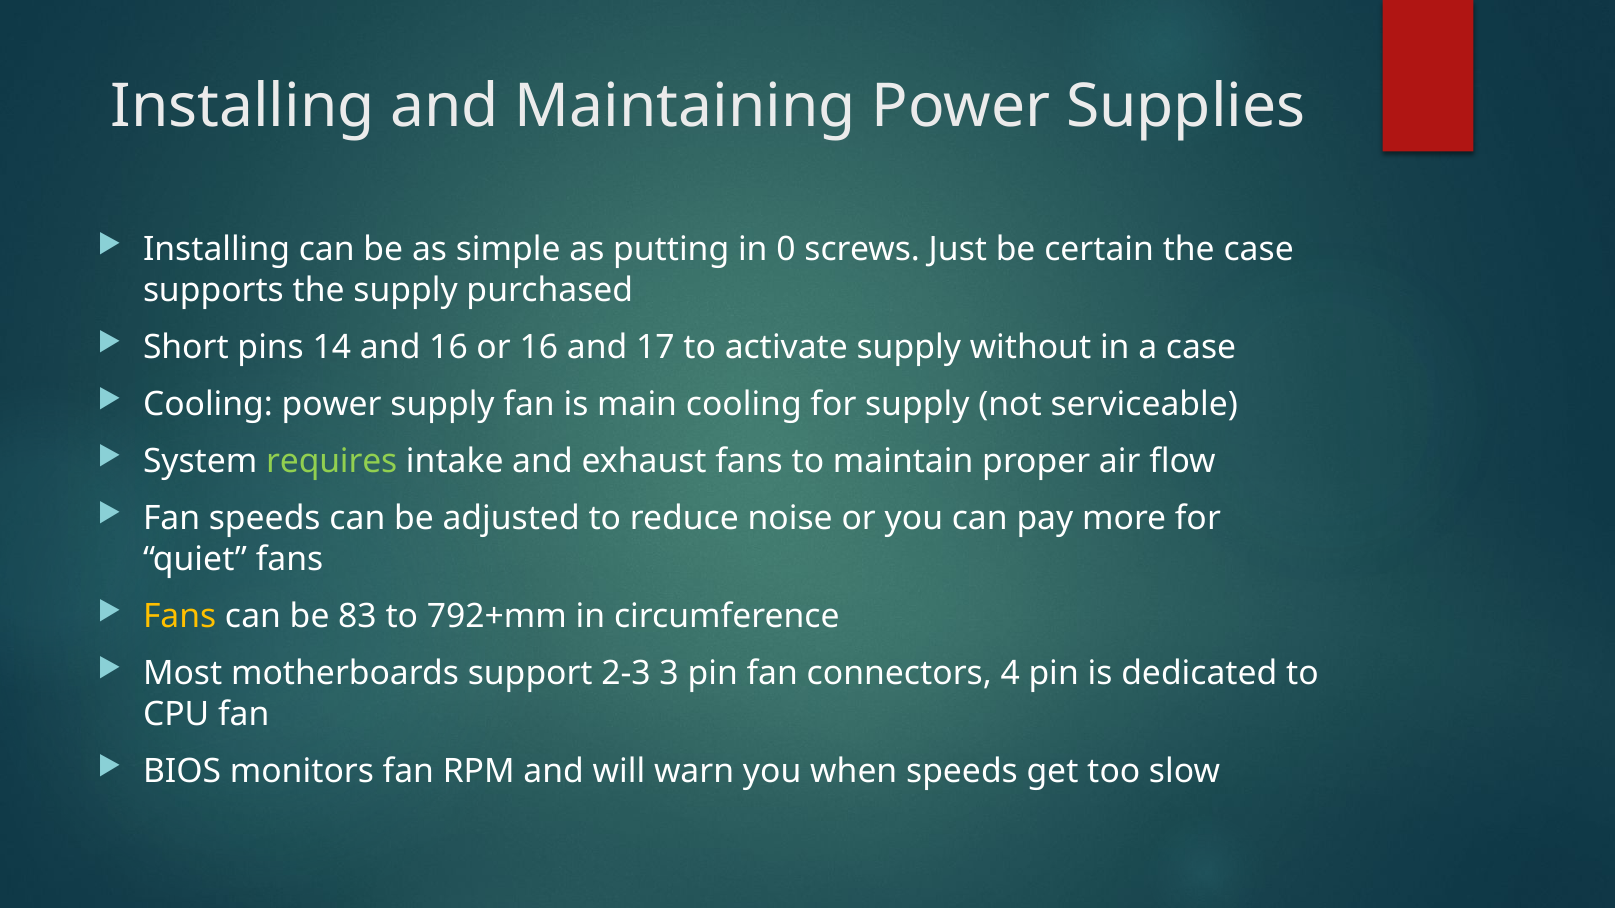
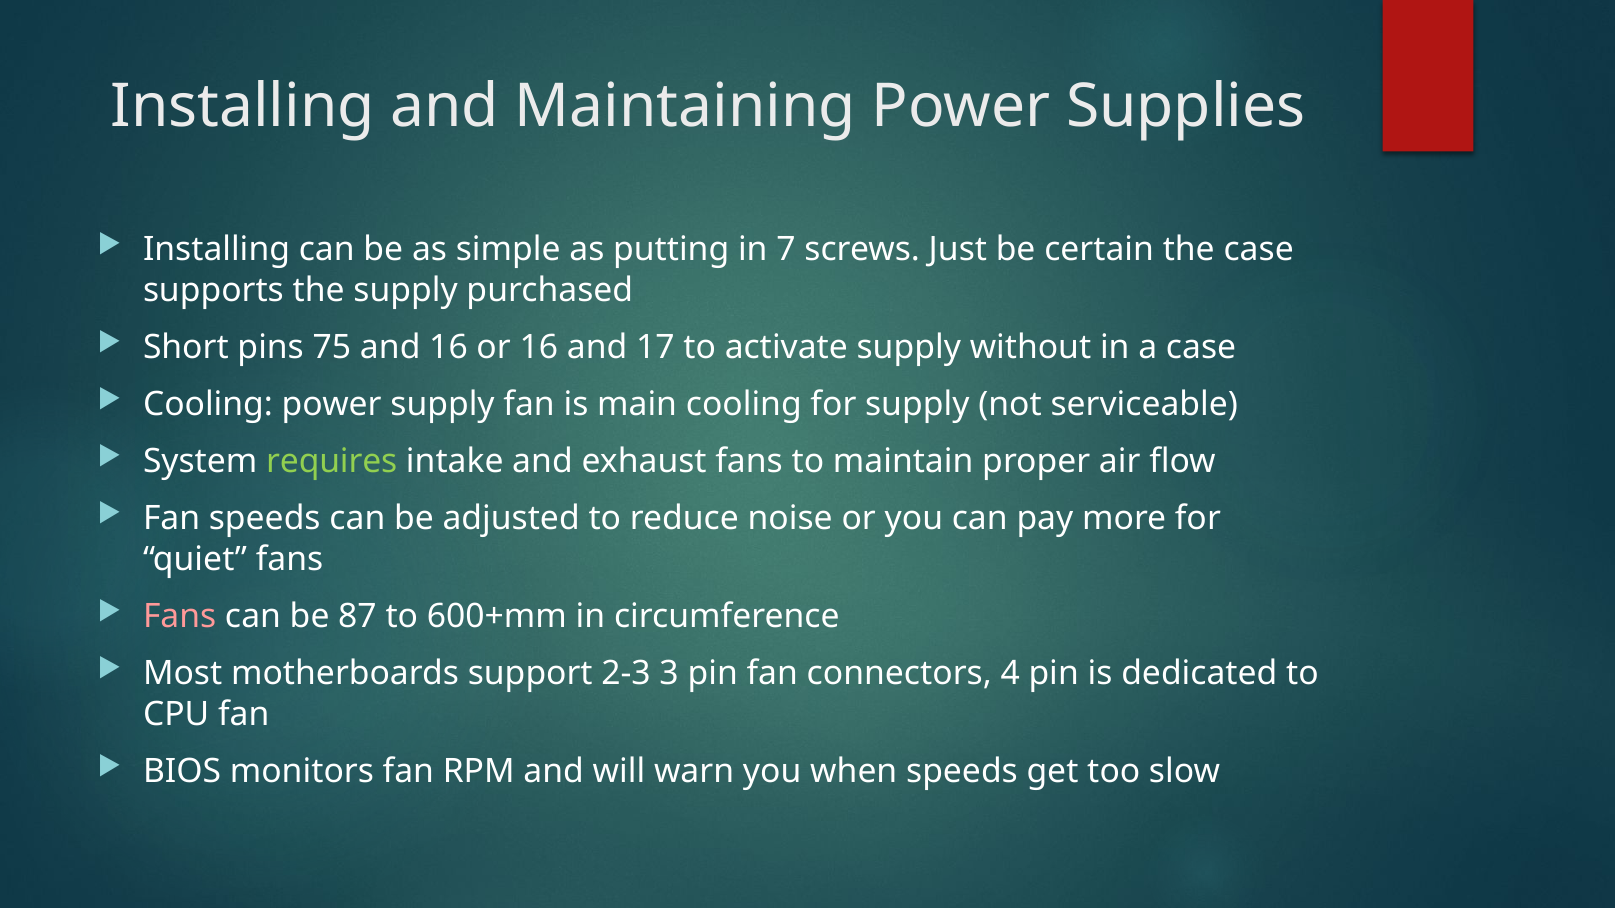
0: 0 -> 7
14: 14 -> 75
Fans at (180, 617) colour: yellow -> pink
83: 83 -> 87
792+mm: 792+mm -> 600+mm
